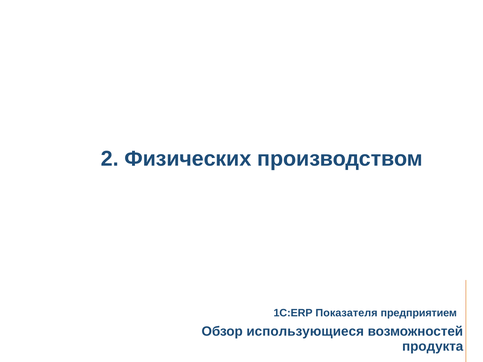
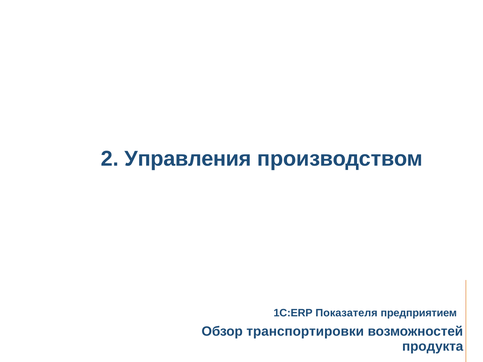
Физических: Физических -> Управления
использующиеся: использующиеся -> транспортировки
